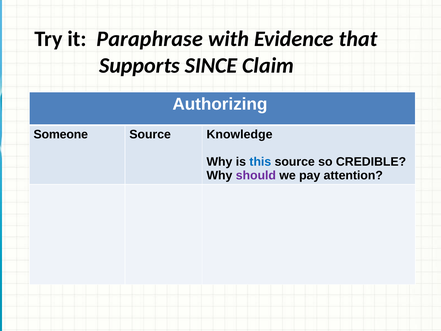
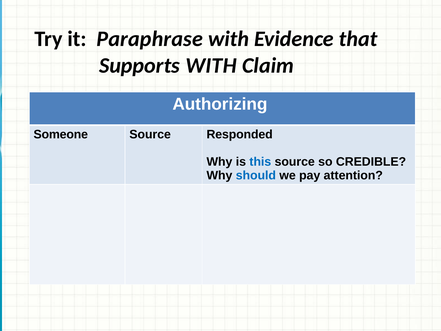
Supports SINCE: SINCE -> WITH
Knowledge: Knowledge -> Responded
should colour: purple -> blue
